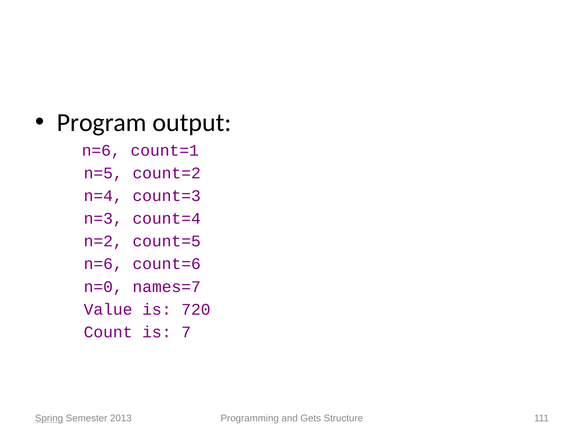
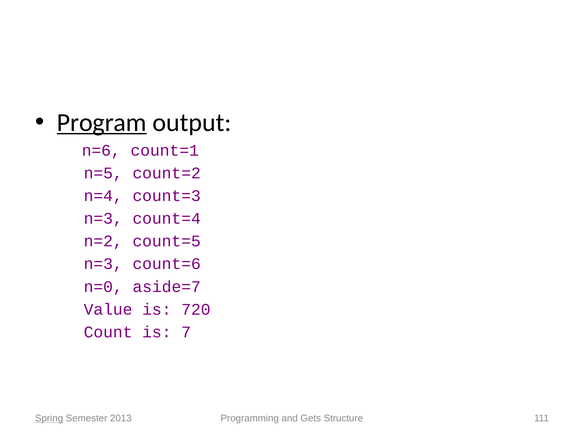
Program underline: none -> present
n=6 at (103, 264): n=6 -> n=3
names=7: names=7 -> aside=7
